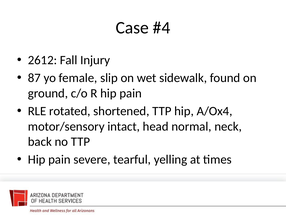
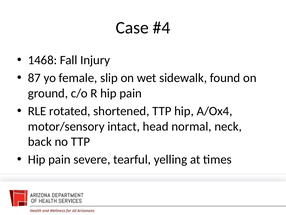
2612: 2612 -> 1468
